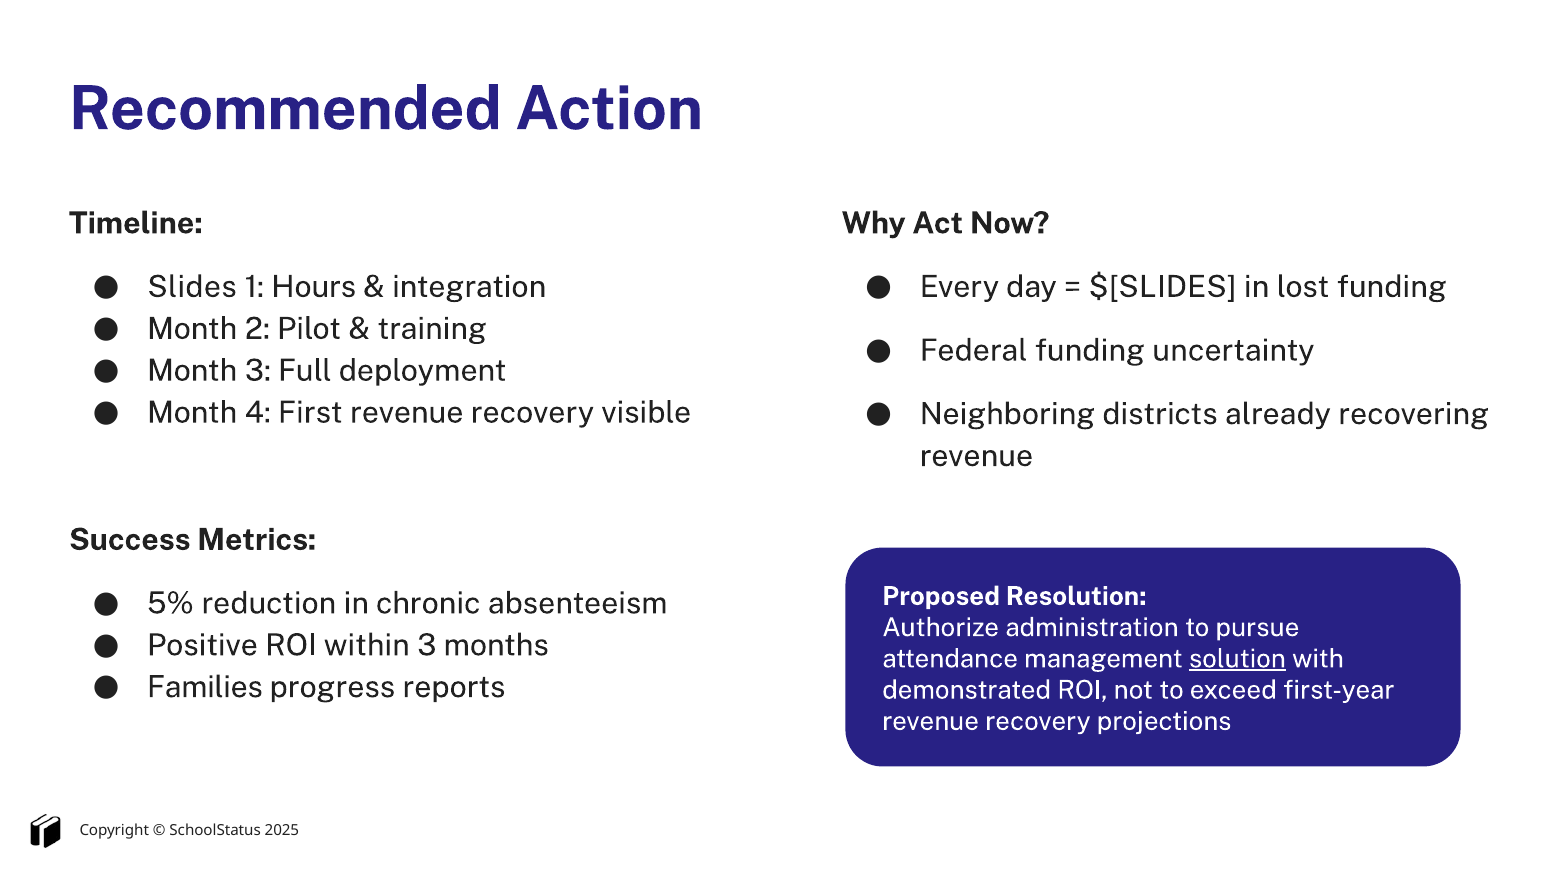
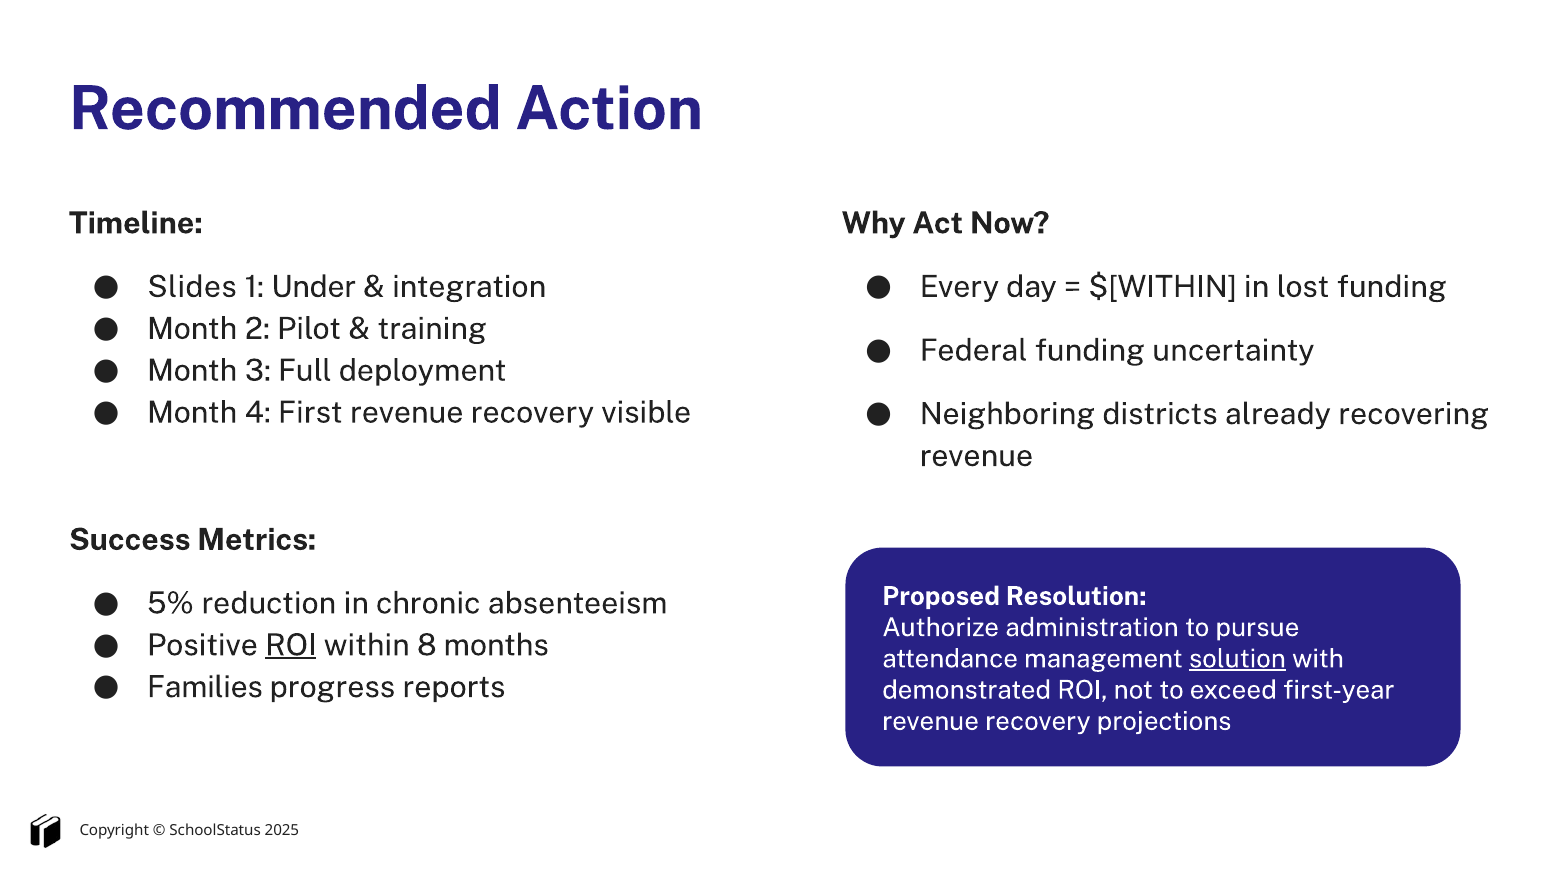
Hours: Hours -> Under
$[SLIDES: $[SLIDES -> $[WITHIN
ROI at (291, 645) underline: none -> present
within 3: 3 -> 8
